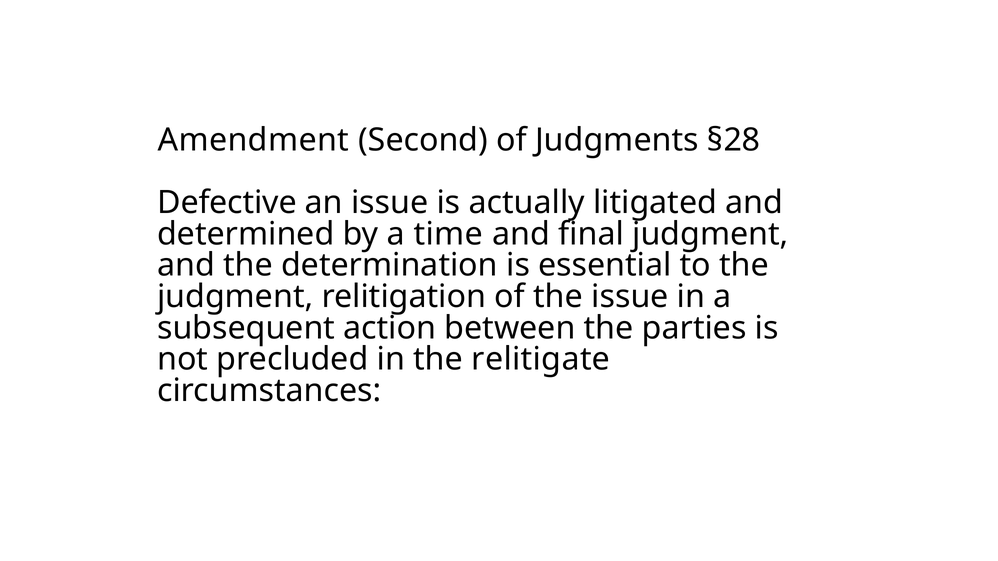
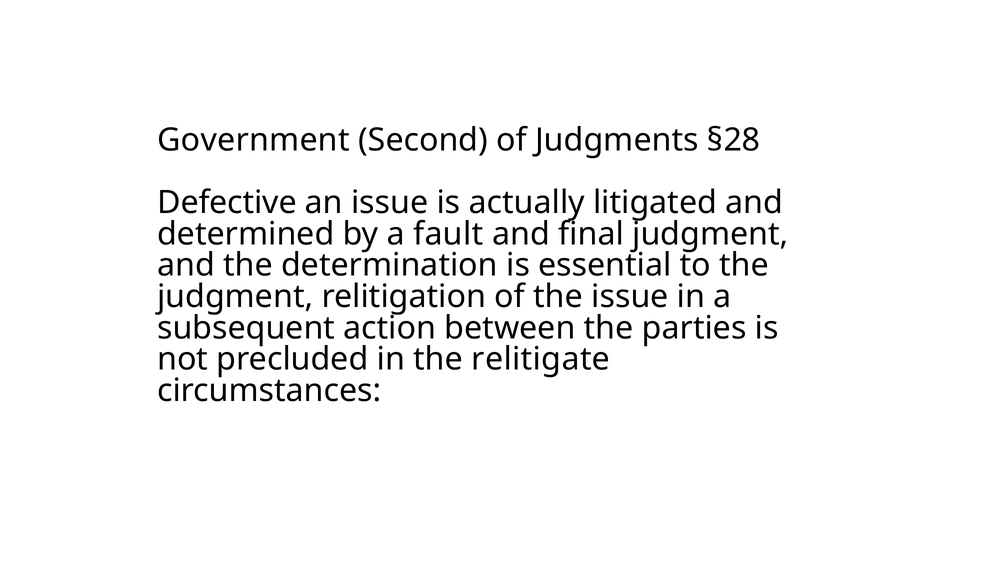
Amendment: Amendment -> Government
time: time -> fault
